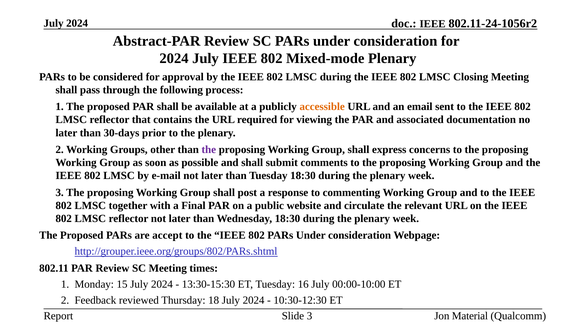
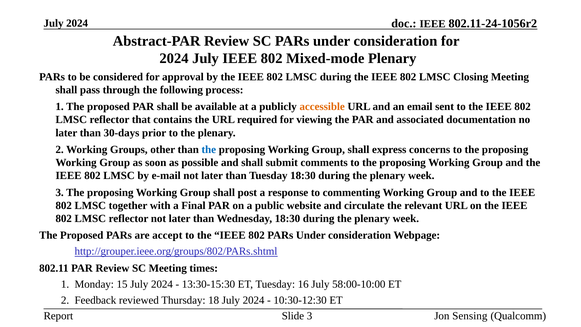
the at (209, 149) colour: purple -> blue
00:00-10:00: 00:00-10:00 -> 58:00-10:00
Material: Material -> Sensing
